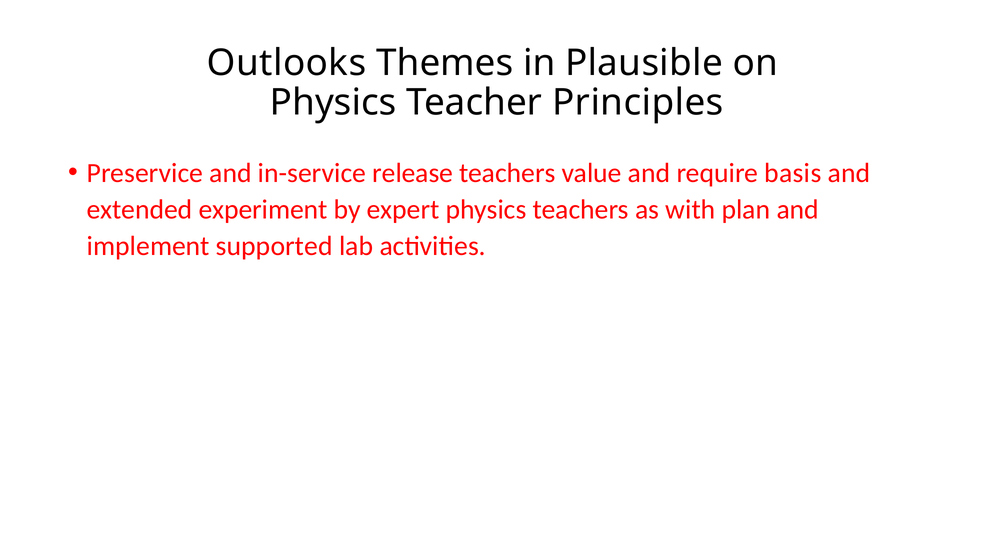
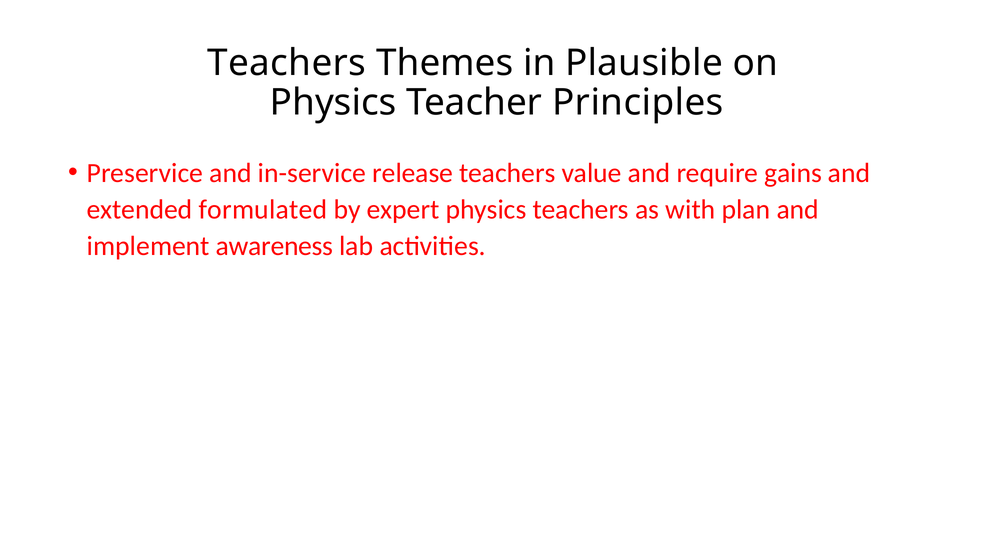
Outlooks at (287, 63): Outlooks -> Teachers
basis: basis -> gains
experiment: experiment -> formulated
supported: supported -> awareness
